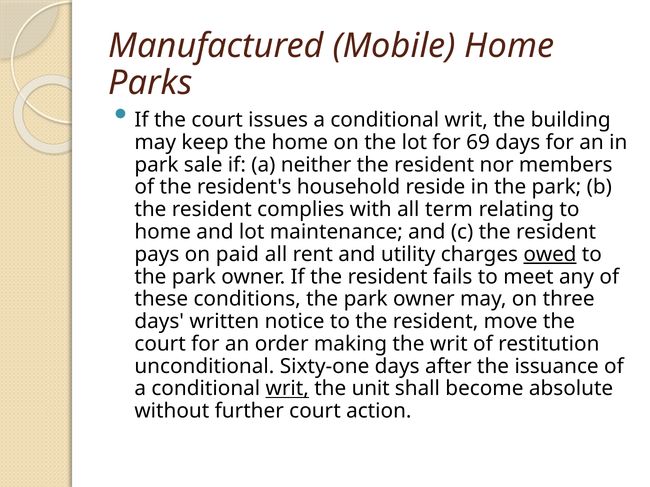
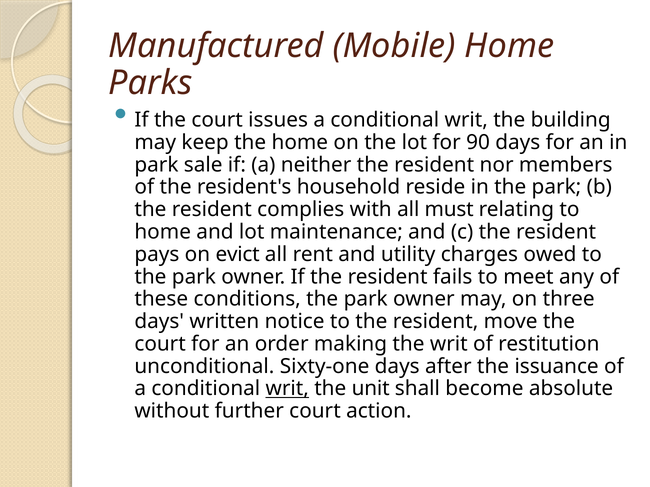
69: 69 -> 90
term: term -> must
paid: paid -> evict
owed underline: present -> none
